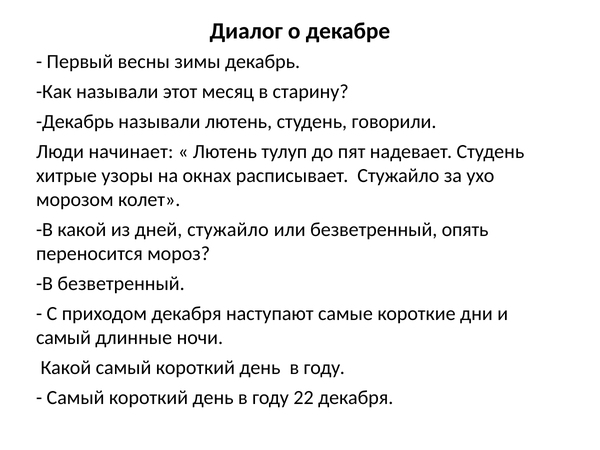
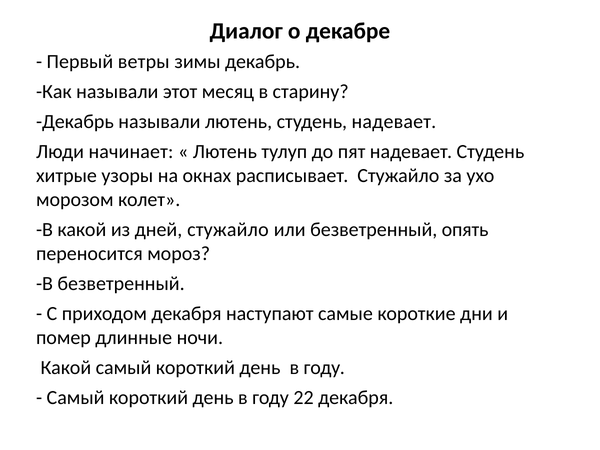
весны: весны -> ветры
студень говорили: говорили -> надевает
самый at (63, 338): самый -> помер
